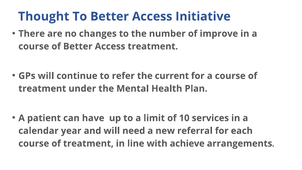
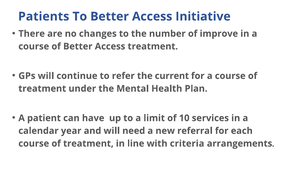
Thought: Thought -> Patients
achieve: achieve -> criteria
